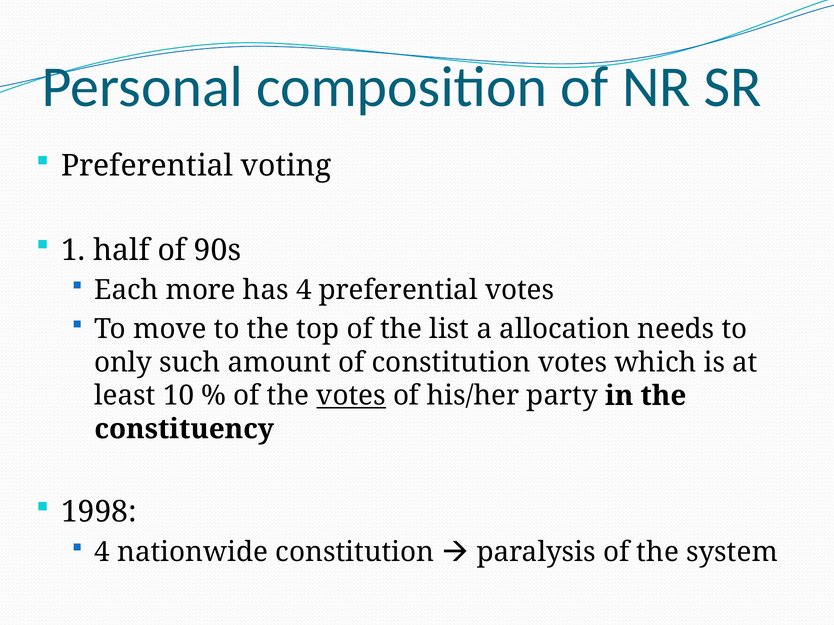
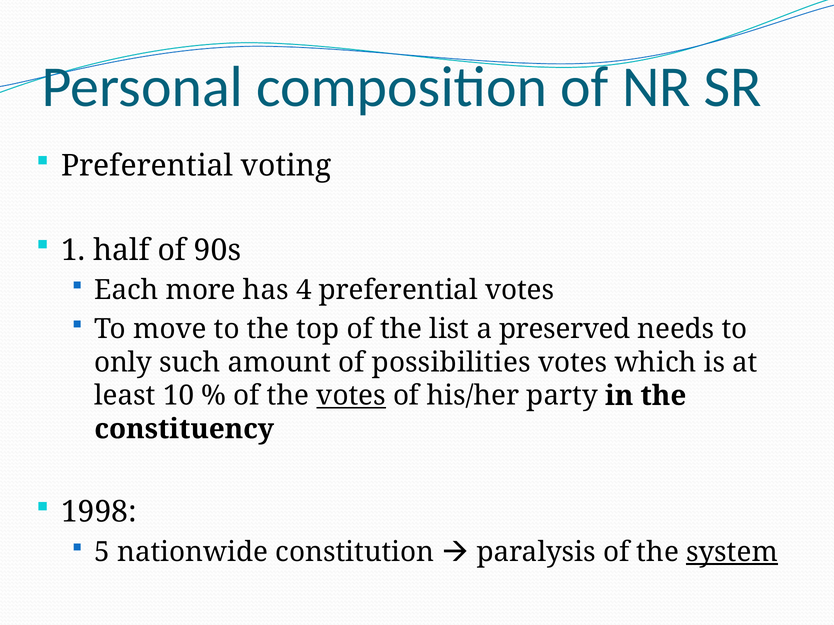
allocation: allocation -> preserved
of constitution: constitution -> possibilities
4 at (102, 553): 4 -> 5
system underline: none -> present
